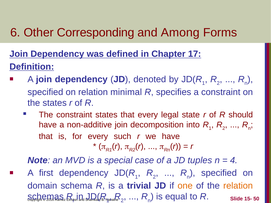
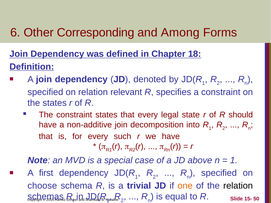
17: 17 -> 18
minimal: minimal -> relevant
tuples: tuples -> above
4 at (234, 161): 4 -> 1
domain: domain -> choose
relation at (238, 186) colour: orange -> black
